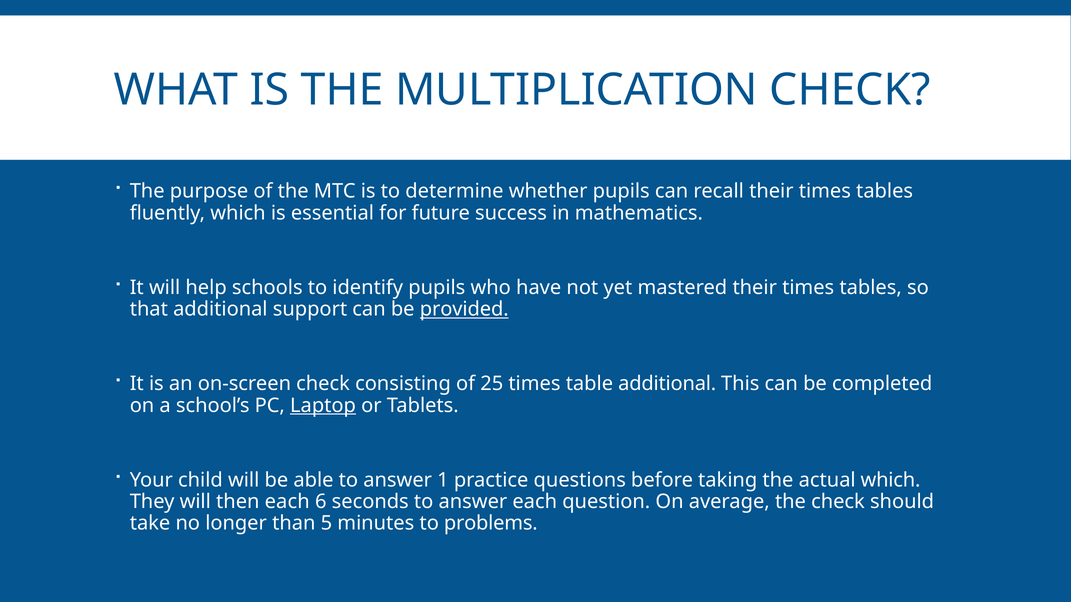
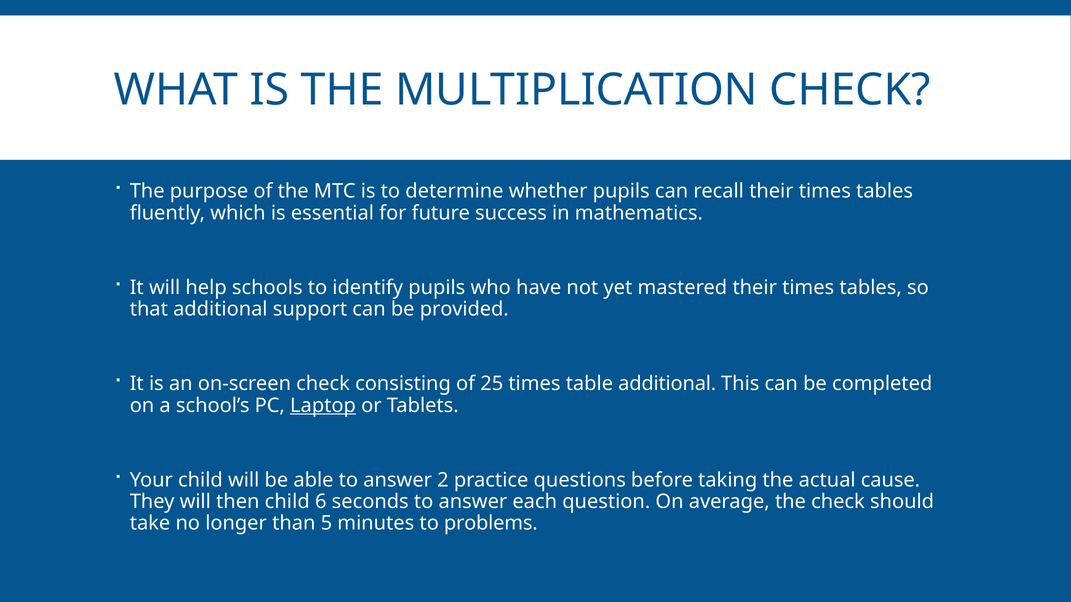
provided underline: present -> none
1: 1 -> 2
actual which: which -> cause
then each: each -> child
